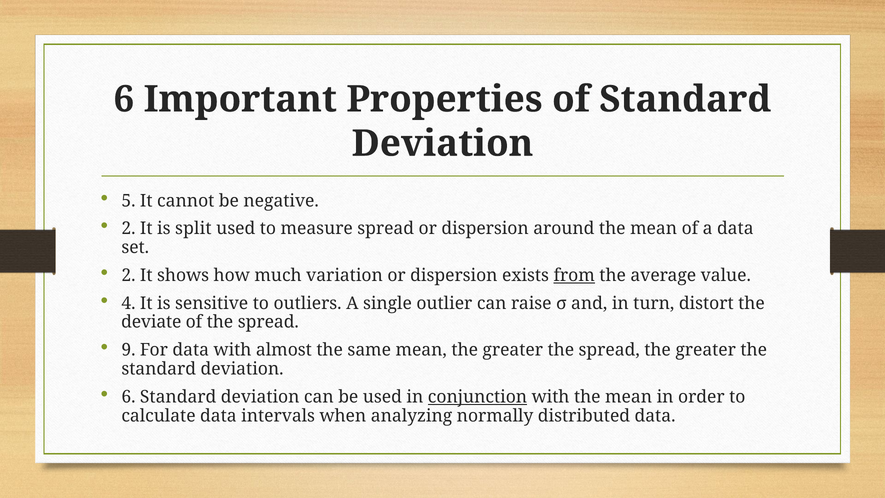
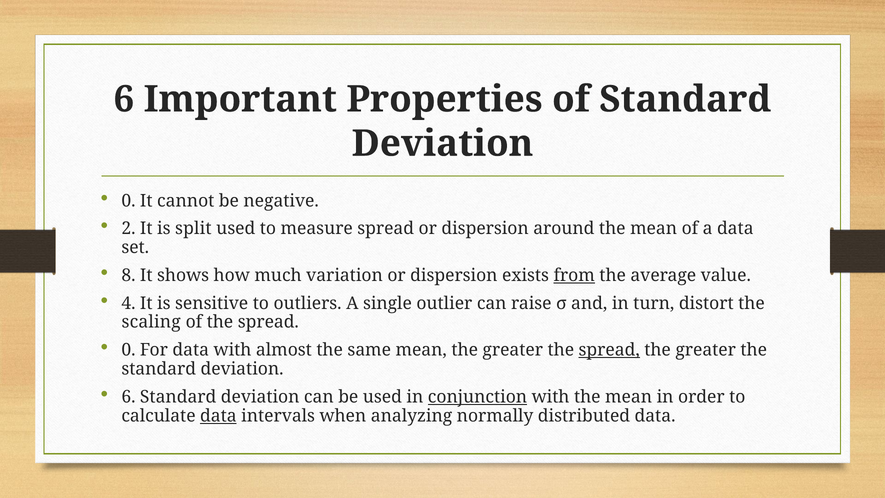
5 at (128, 201): 5 -> 0
2 at (128, 275): 2 -> 8
deviate: deviate -> scaling
9 at (128, 350): 9 -> 0
spread at (609, 350) underline: none -> present
data at (218, 416) underline: none -> present
